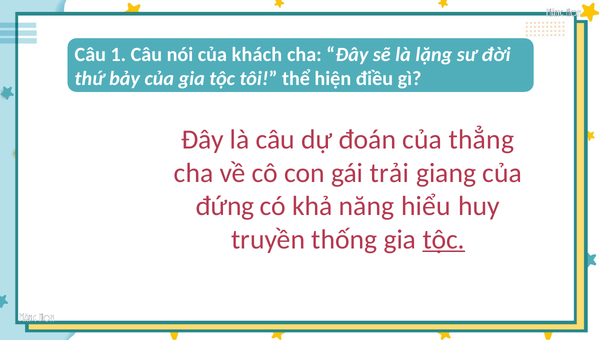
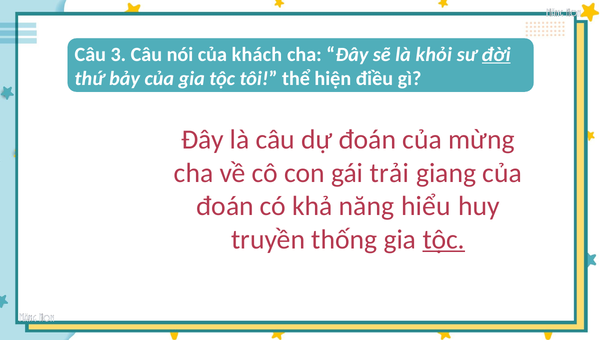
1: 1 -> 3
lặng: lặng -> khỏi
đời underline: none -> present
thẳng: thẳng -> mừng
đứng at (225, 206): đứng -> đoán
